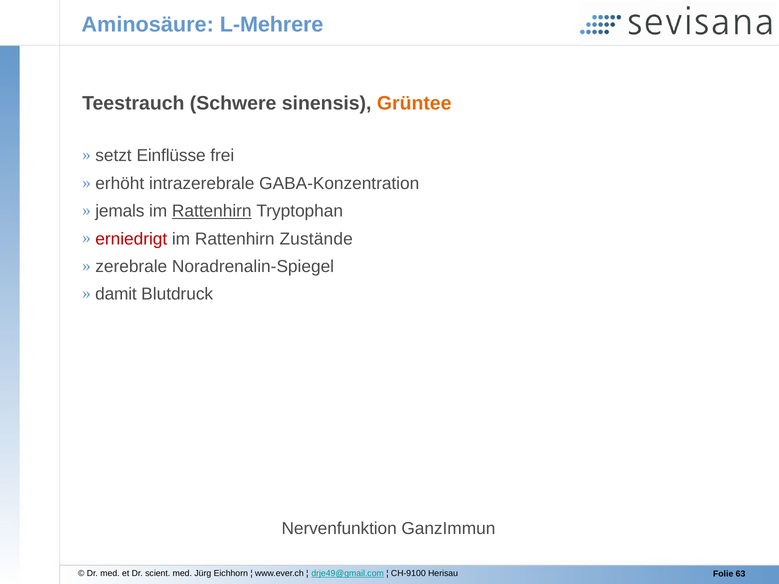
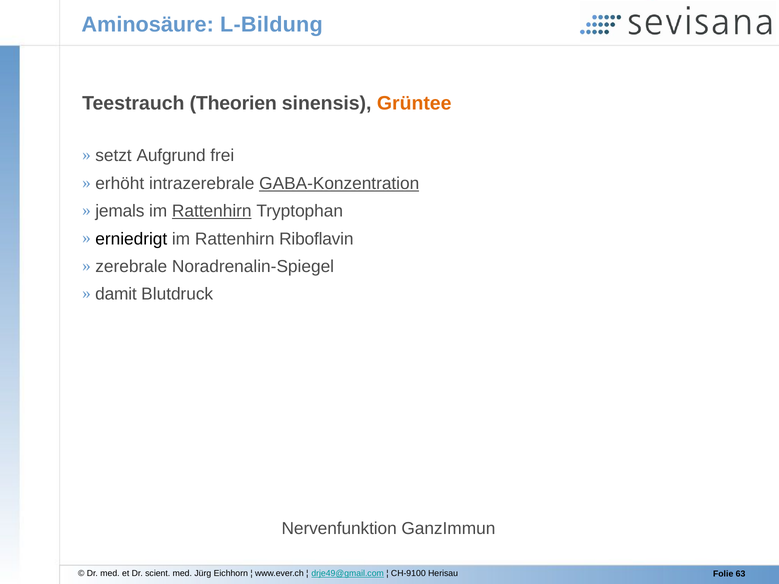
L-Mehrere: L-Mehrere -> L-Bildung
Schwere: Schwere -> Theorien
Einflüsse: Einflüsse -> Aufgrund
GABA-Konzentration underline: none -> present
erniedrigt colour: red -> black
Zustände: Zustände -> Riboflavin
